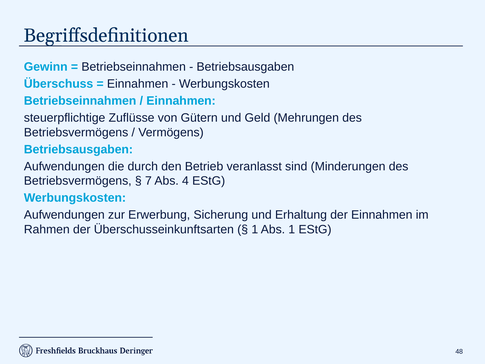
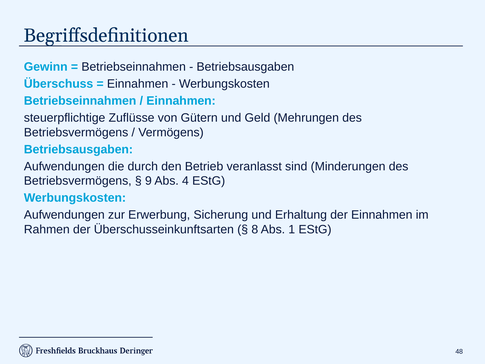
7: 7 -> 9
1 at (255, 229): 1 -> 8
